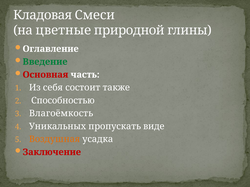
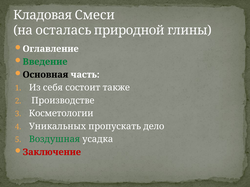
цветные: цветные -> осталась
Основная colour: red -> black
Способностью: Способностью -> Производстве
Влагоёмкость: Влагоёмкость -> Косметологии
виде: виде -> дело
Воздушная colour: orange -> green
